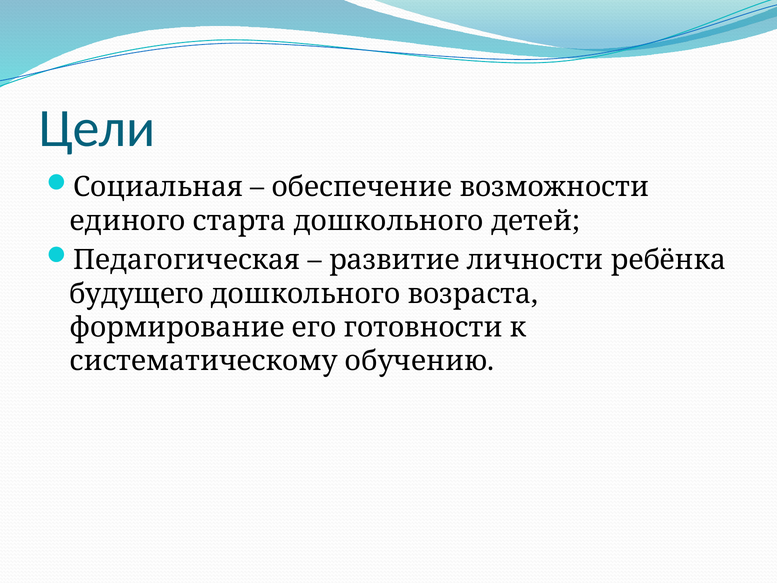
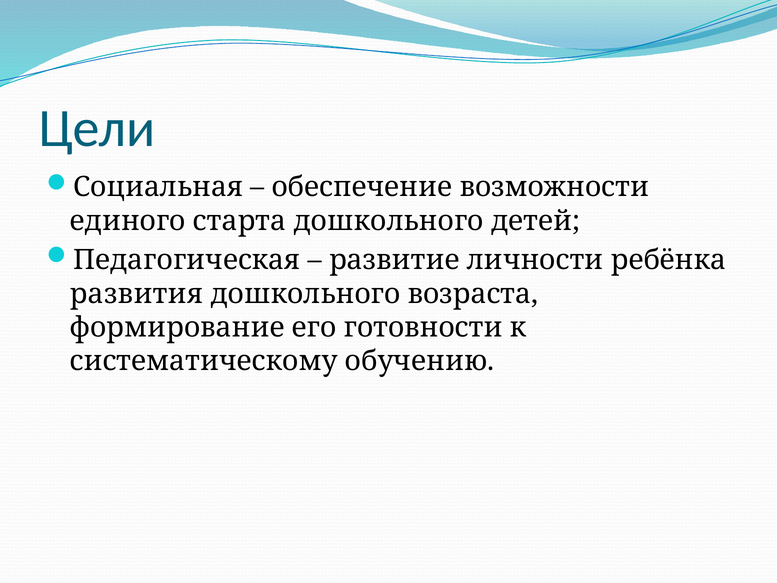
будущего: будущего -> развития
